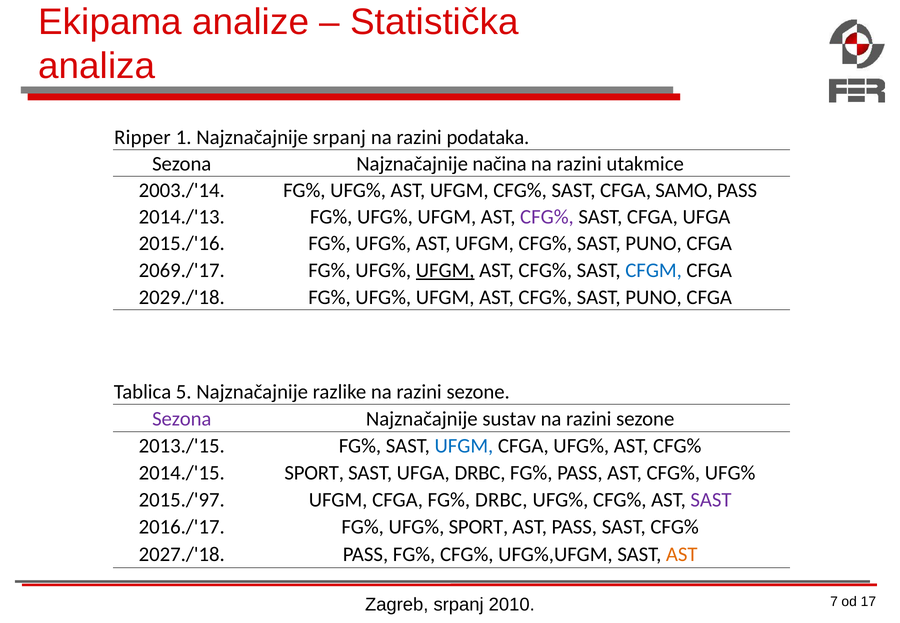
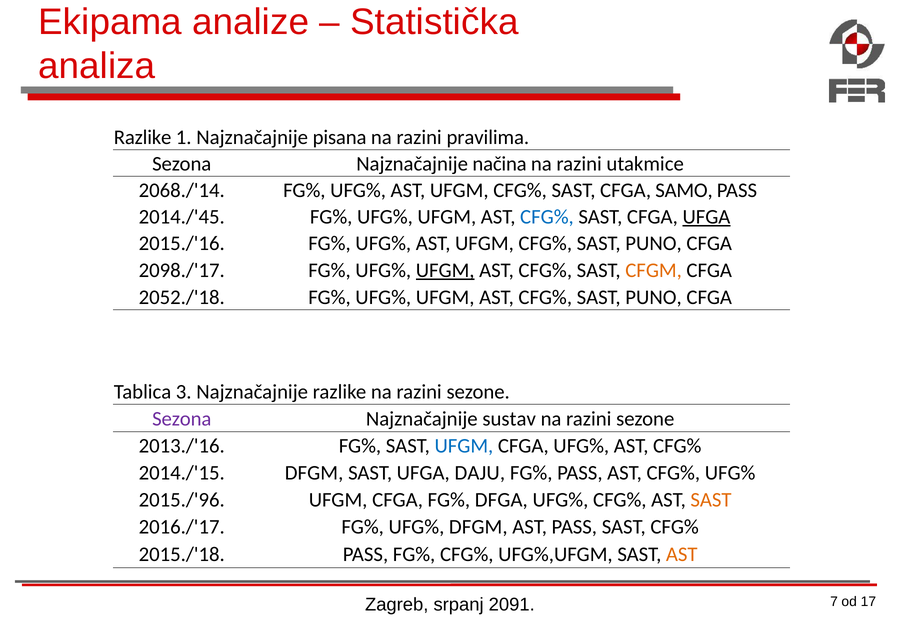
Ripper at (142, 137): Ripper -> Razlike
Najznačajnije srpanj: srpanj -> pisana
podataka: podataka -> pravilima
2003./'14: 2003./'14 -> 2068./'14
2014./'13: 2014./'13 -> 2014./'45
CFG% at (547, 217) colour: purple -> blue
UFGA at (706, 217) underline: none -> present
2069./'17: 2069./'17 -> 2098./'17
CFGM colour: blue -> orange
2029./'18: 2029./'18 -> 2052./'18
5: 5 -> 3
2013./'15: 2013./'15 -> 2013./'16
2014./'15 SPORT: SPORT -> DFGM
UFGA DRBC: DRBC -> DAJU
2015./'97: 2015./'97 -> 2015./'96
FG% DRBC: DRBC -> DFGA
SAST at (711, 500) colour: purple -> orange
UFG% SPORT: SPORT -> DFGM
2027./'18: 2027./'18 -> 2015./'18
2010: 2010 -> 2091
